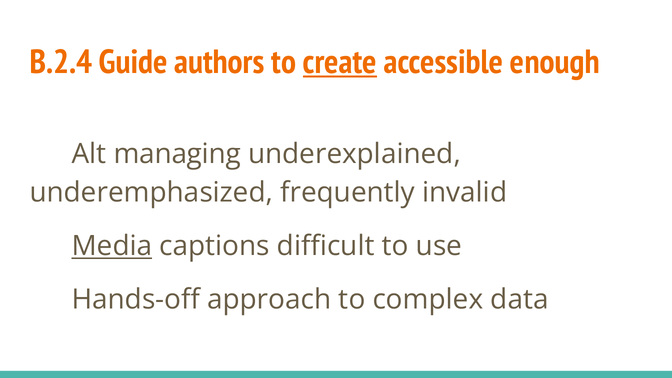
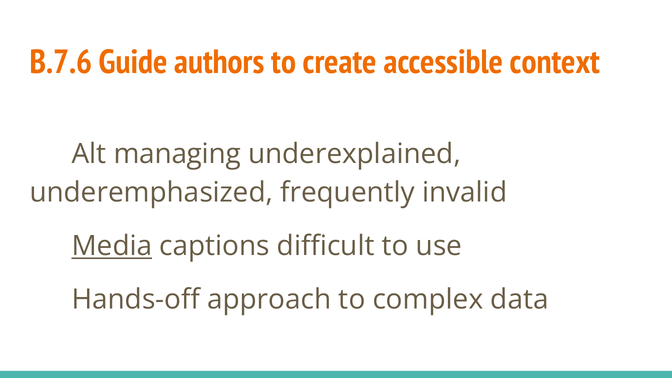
B.2.4: B.2.4 -> B.7.6
create underline: present -> none
enough: enough -> context
